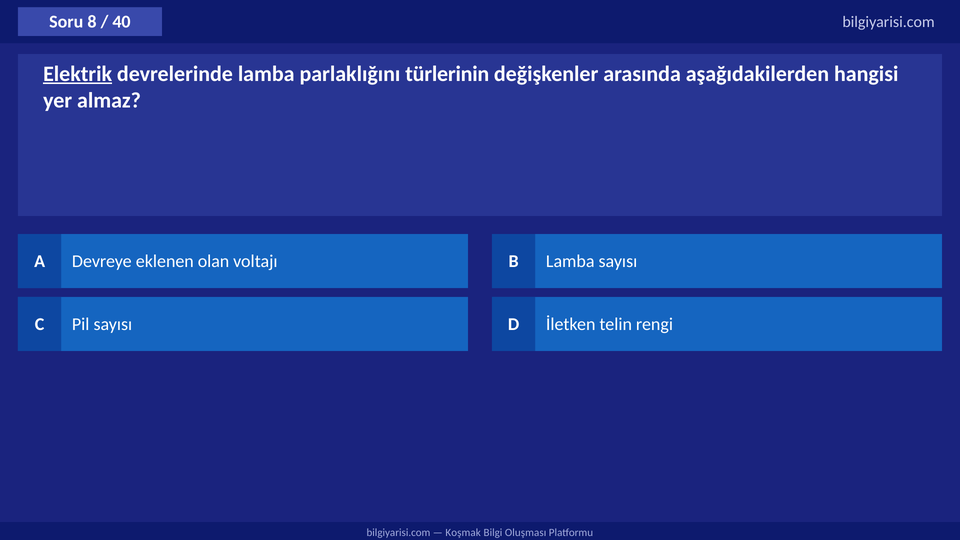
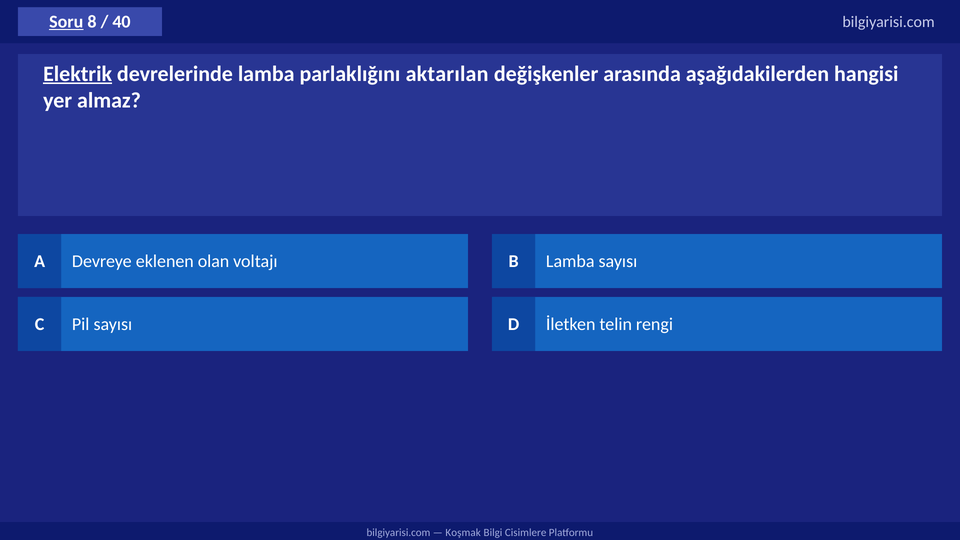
Soru underline: none -> present
türlerinin: türlerinin -> aktarılan
Oluşması: Oluşması -> Cisimlere
